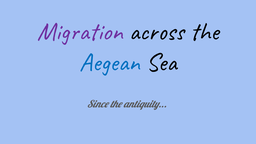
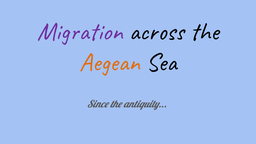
Aegean colour: blue -> orange
